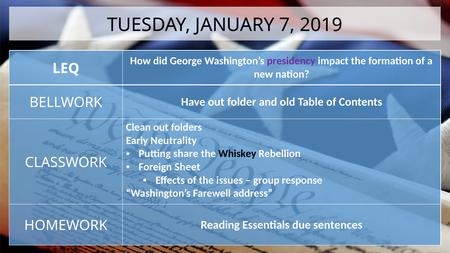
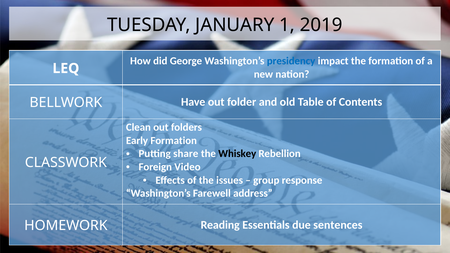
7: 7 -> 1
presidency colour: purple -> blue
Early Neutrality: Neutrality -> Formation
Sheet: Sheet -> Video
